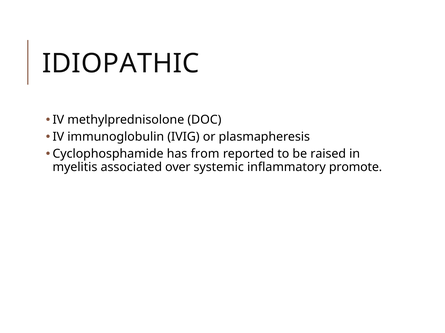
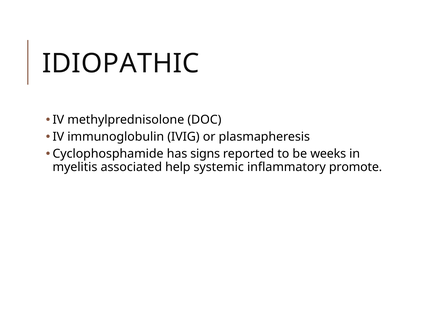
from: from -> signs
raised: raised -> weeks
over: over -> help
